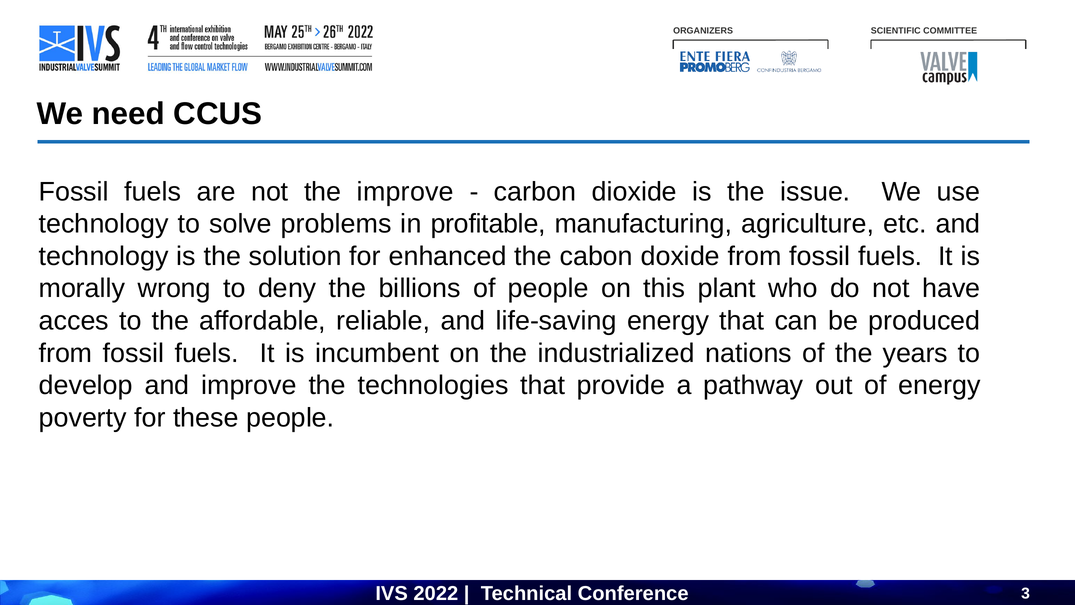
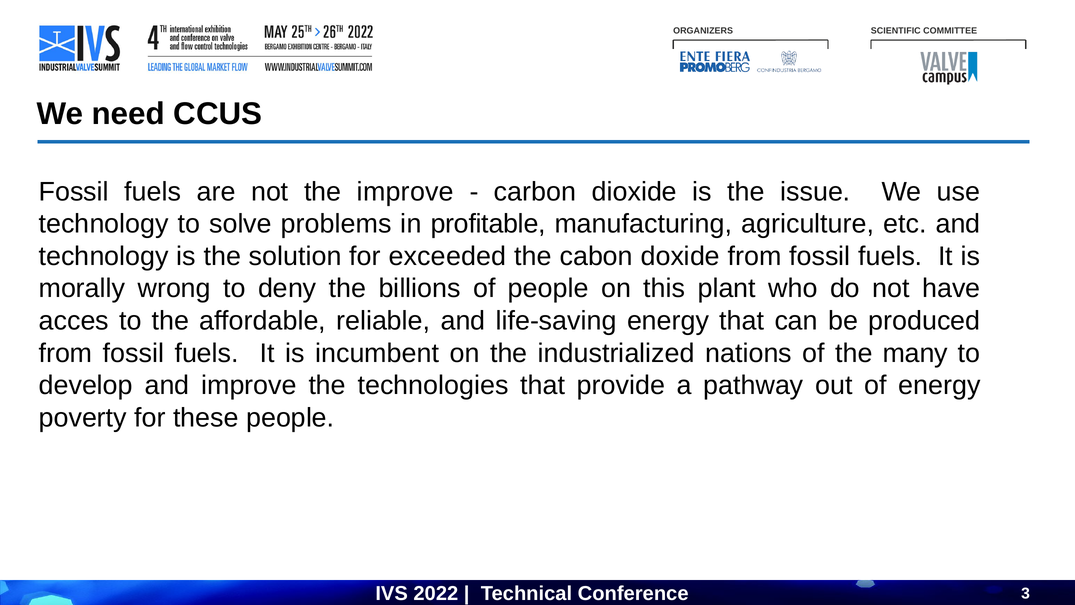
enhanced: enhanced -> exceeded
years: years -> many
